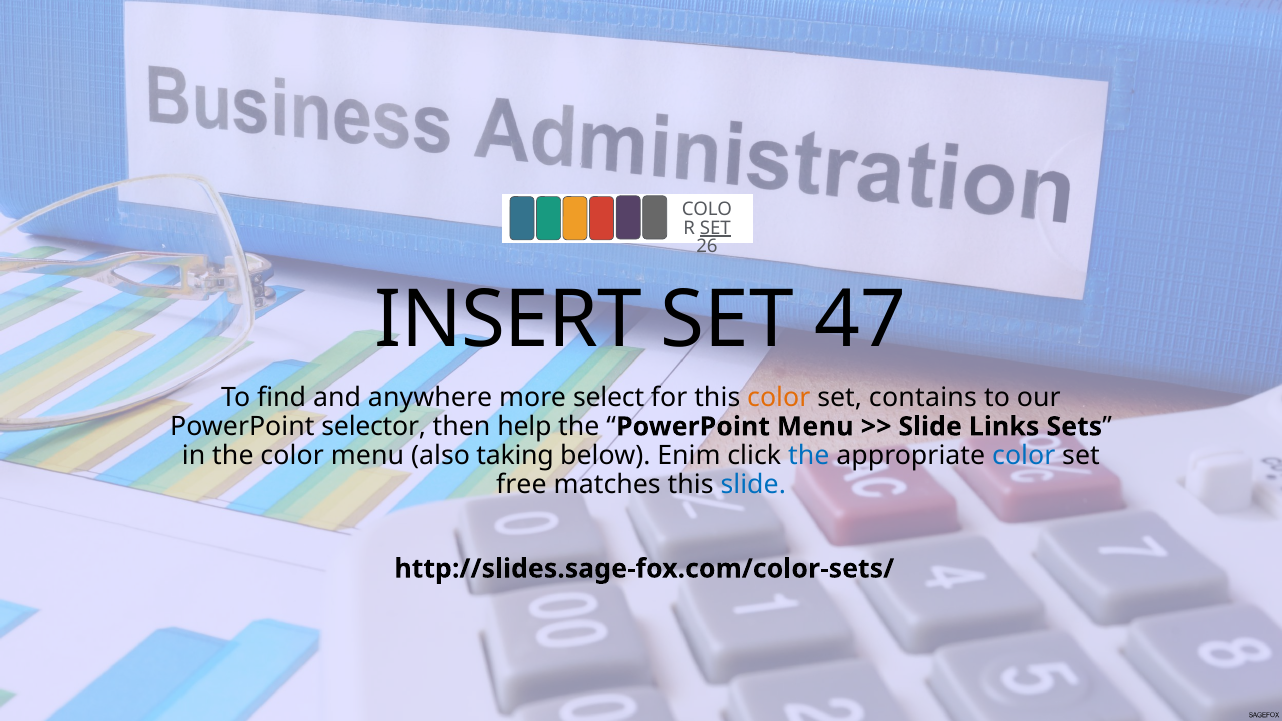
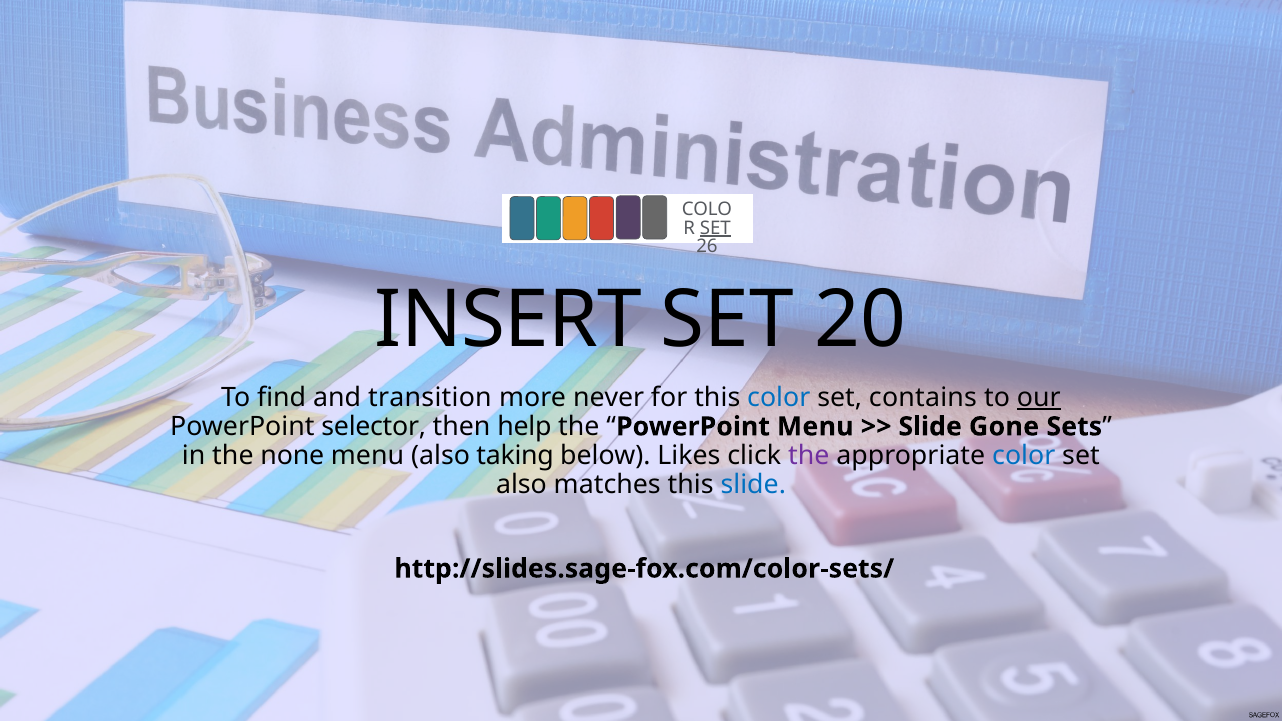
47: 47 -> 20
anywhere: anywhere -> transition
select: select -> never
color at (779, 398) colour: orange -> blue
our underline: none -> present
Links: Links -> Gone
the color: color -> none
Enim: Enim -> Likes
the at (809, 456) colour: blue -> purple
free at (521, 484): free -> also
